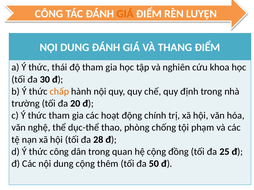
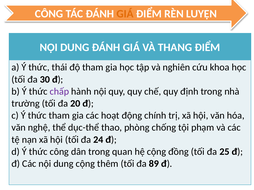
chấp colour: orange -> purple
28: 28 -> 24
50: 50 -> 89
